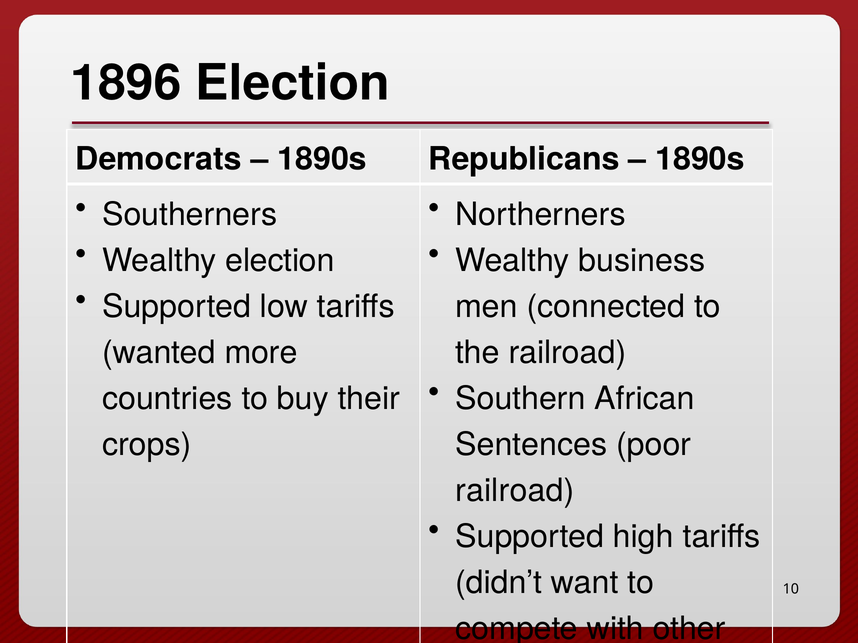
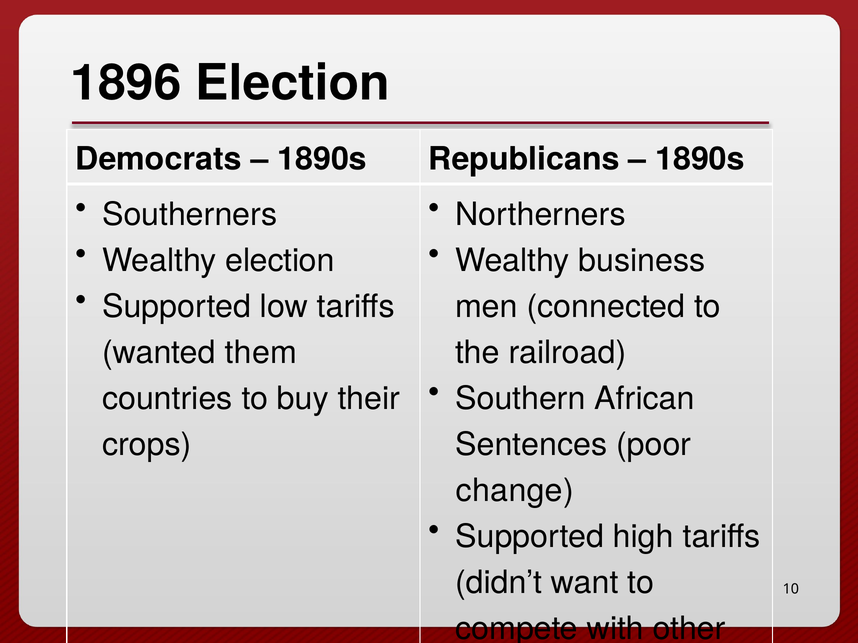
more: more -> them
railroad at (515, 491): railroad -> change
